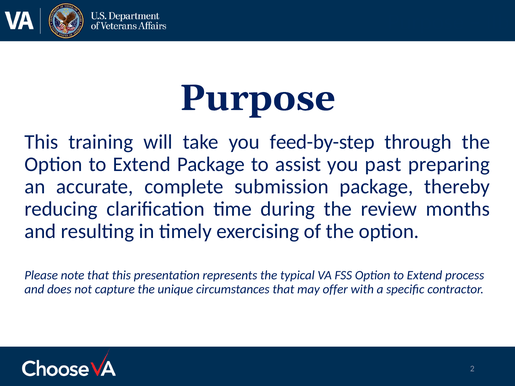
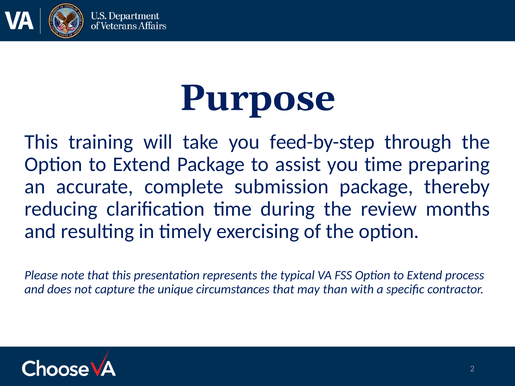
you past: past -> time
offer: offer -> than
